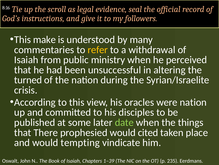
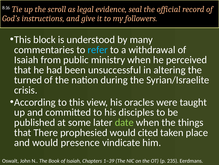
make: make -> block
refer colour: yellow -> light blue
were nation: nation -> taught
tempting: tempting -> presence
